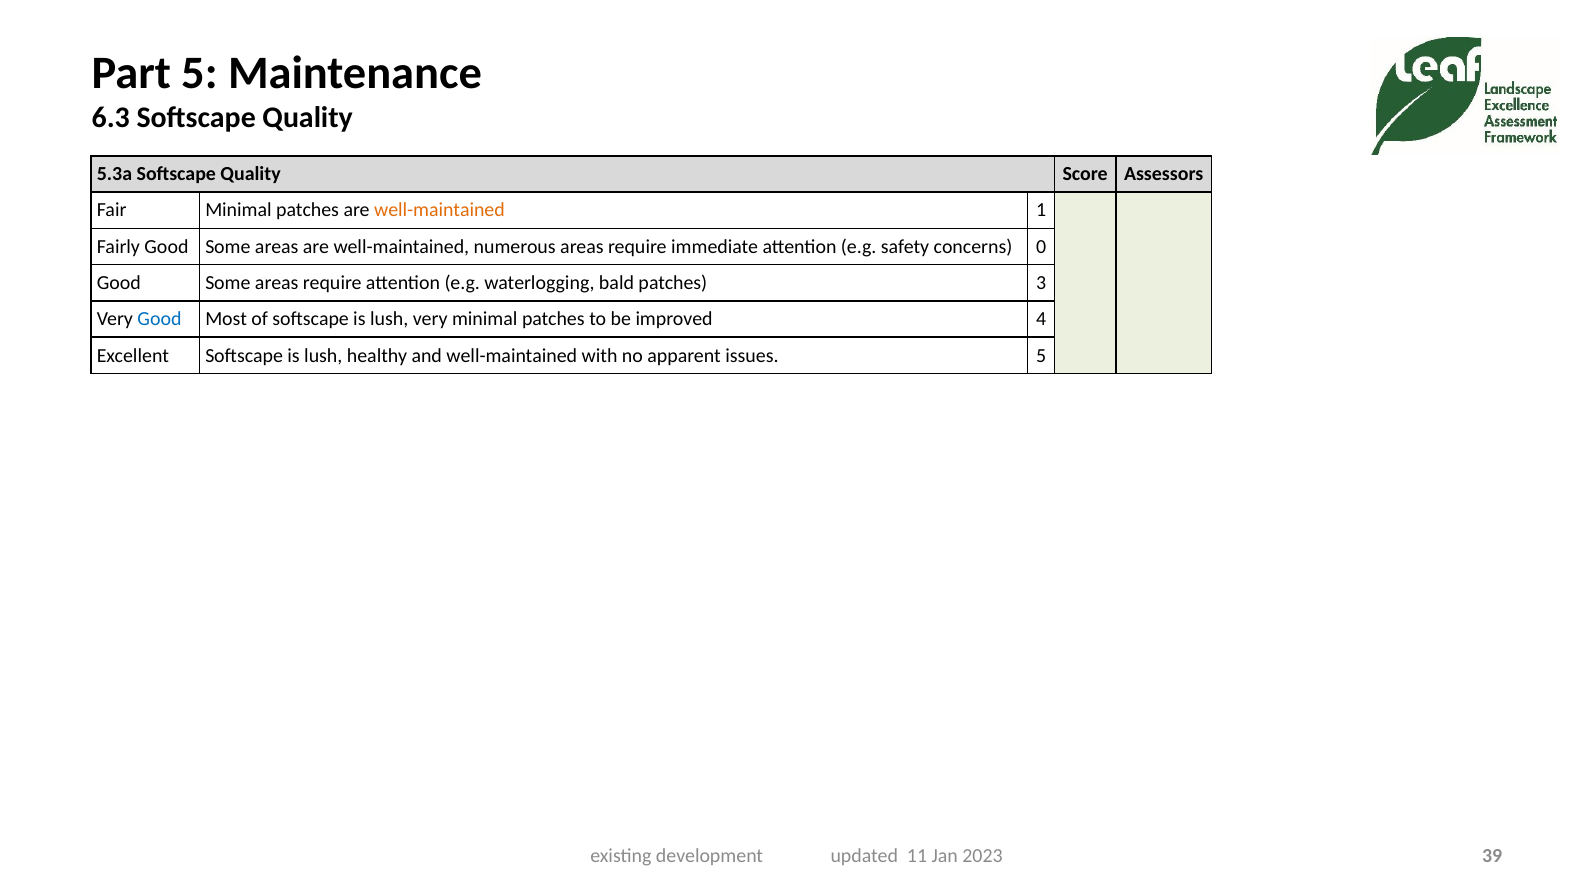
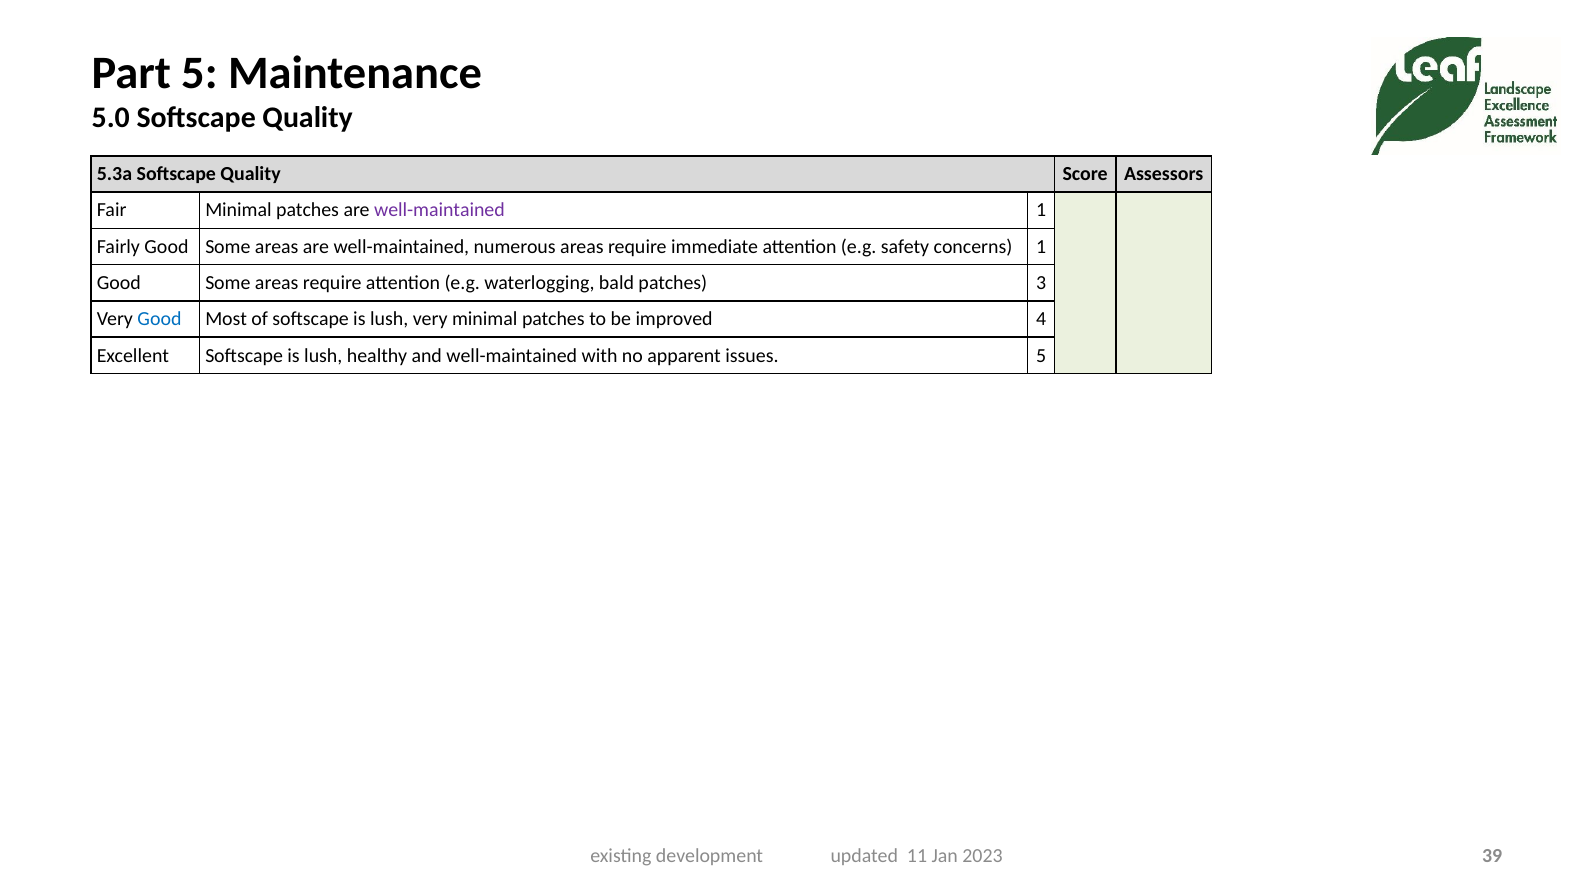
6.3: 6.3 -> 5.0
well-maintained at (439, 211) colour: orange -> purple
concerns 0: 0 -> 1
